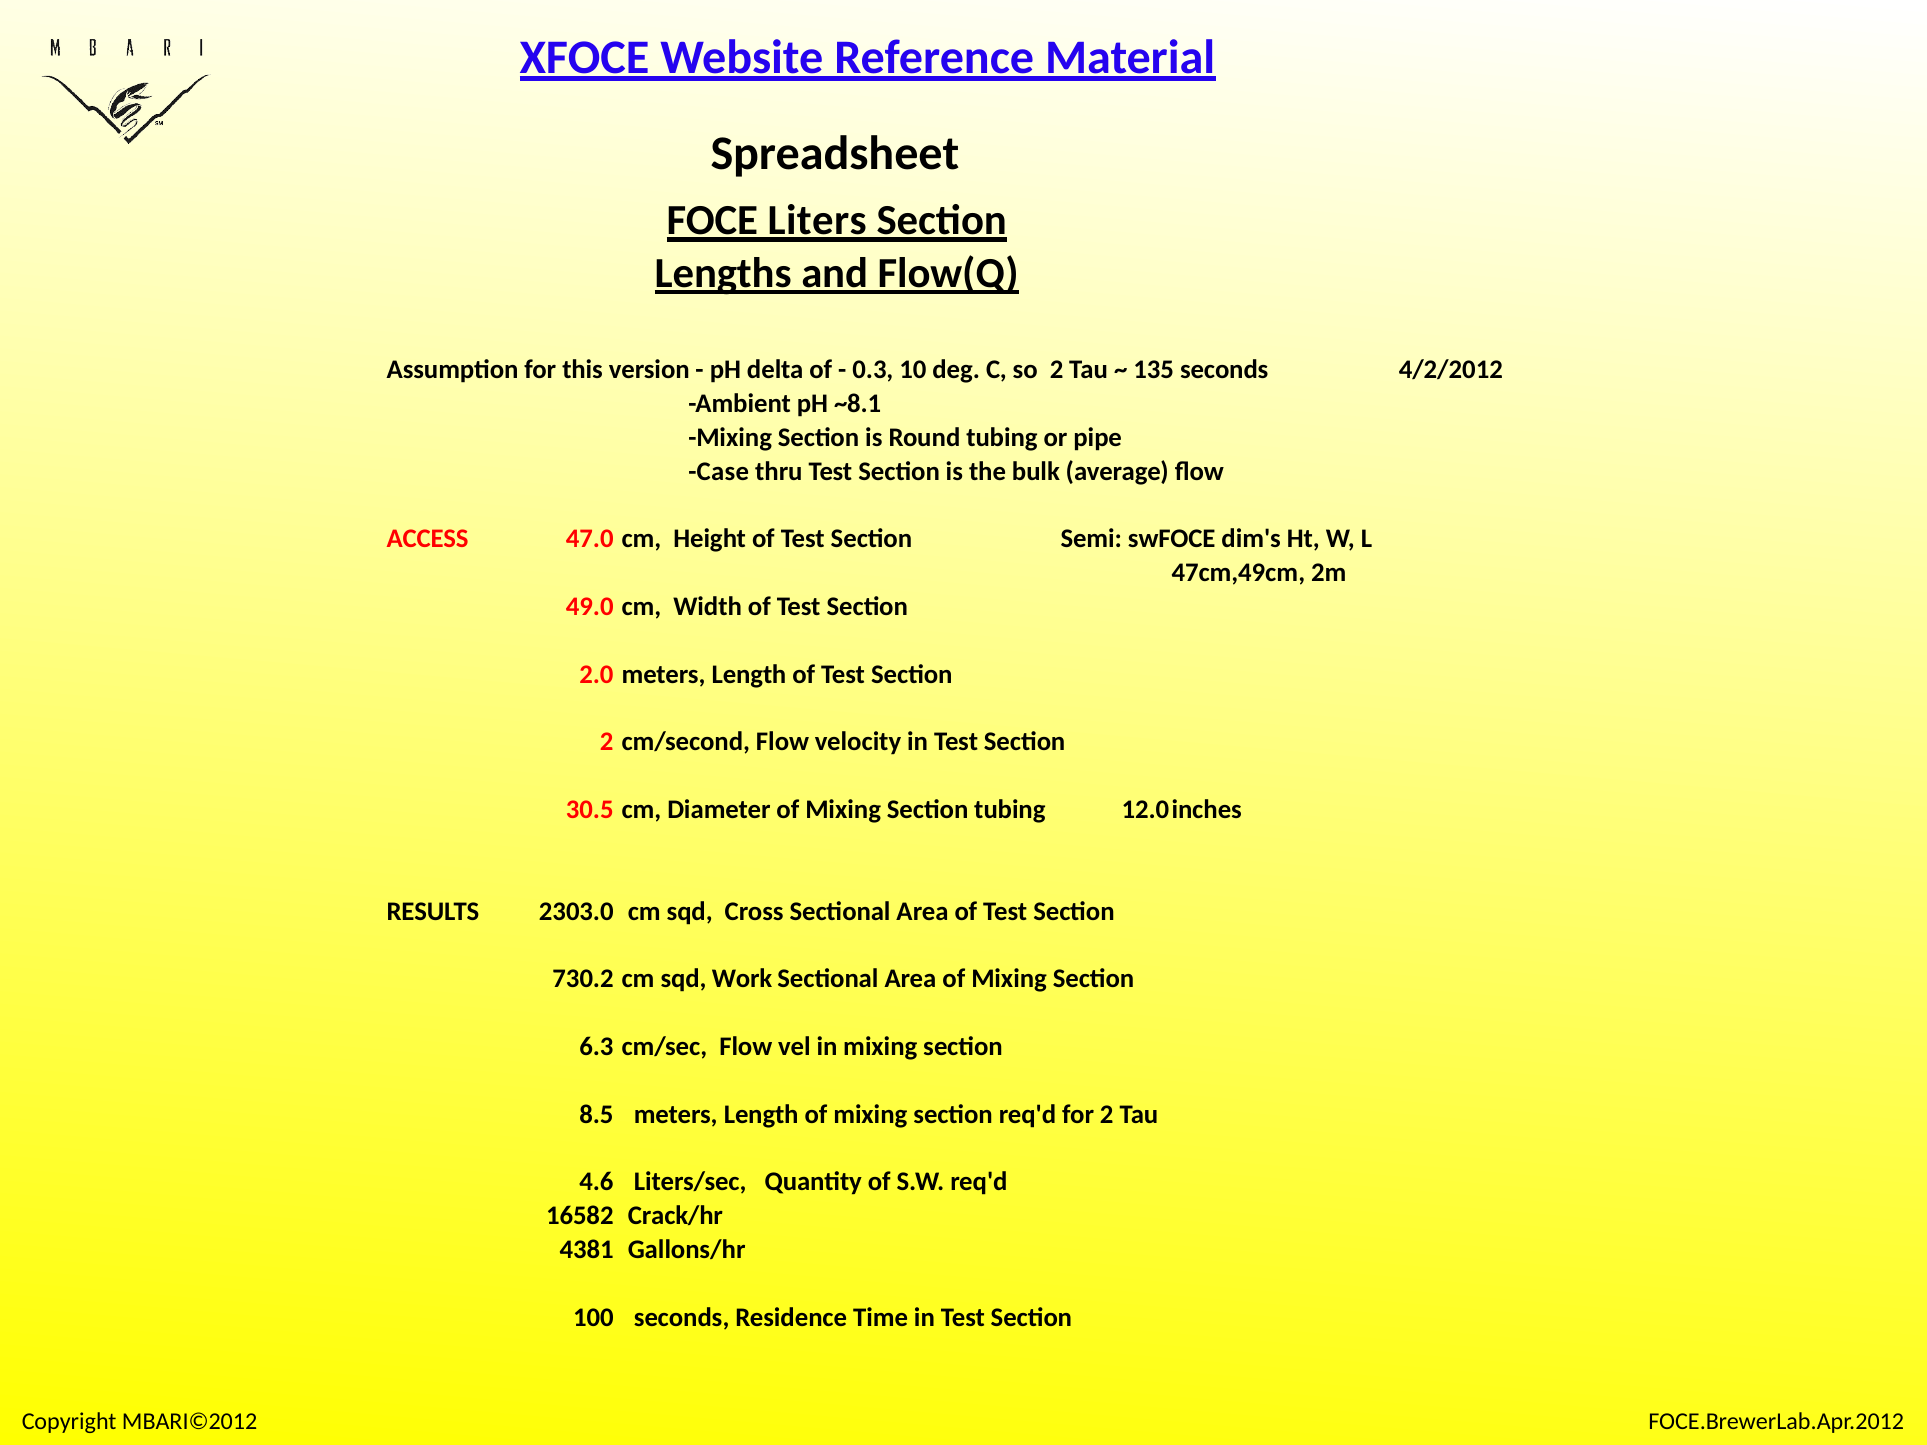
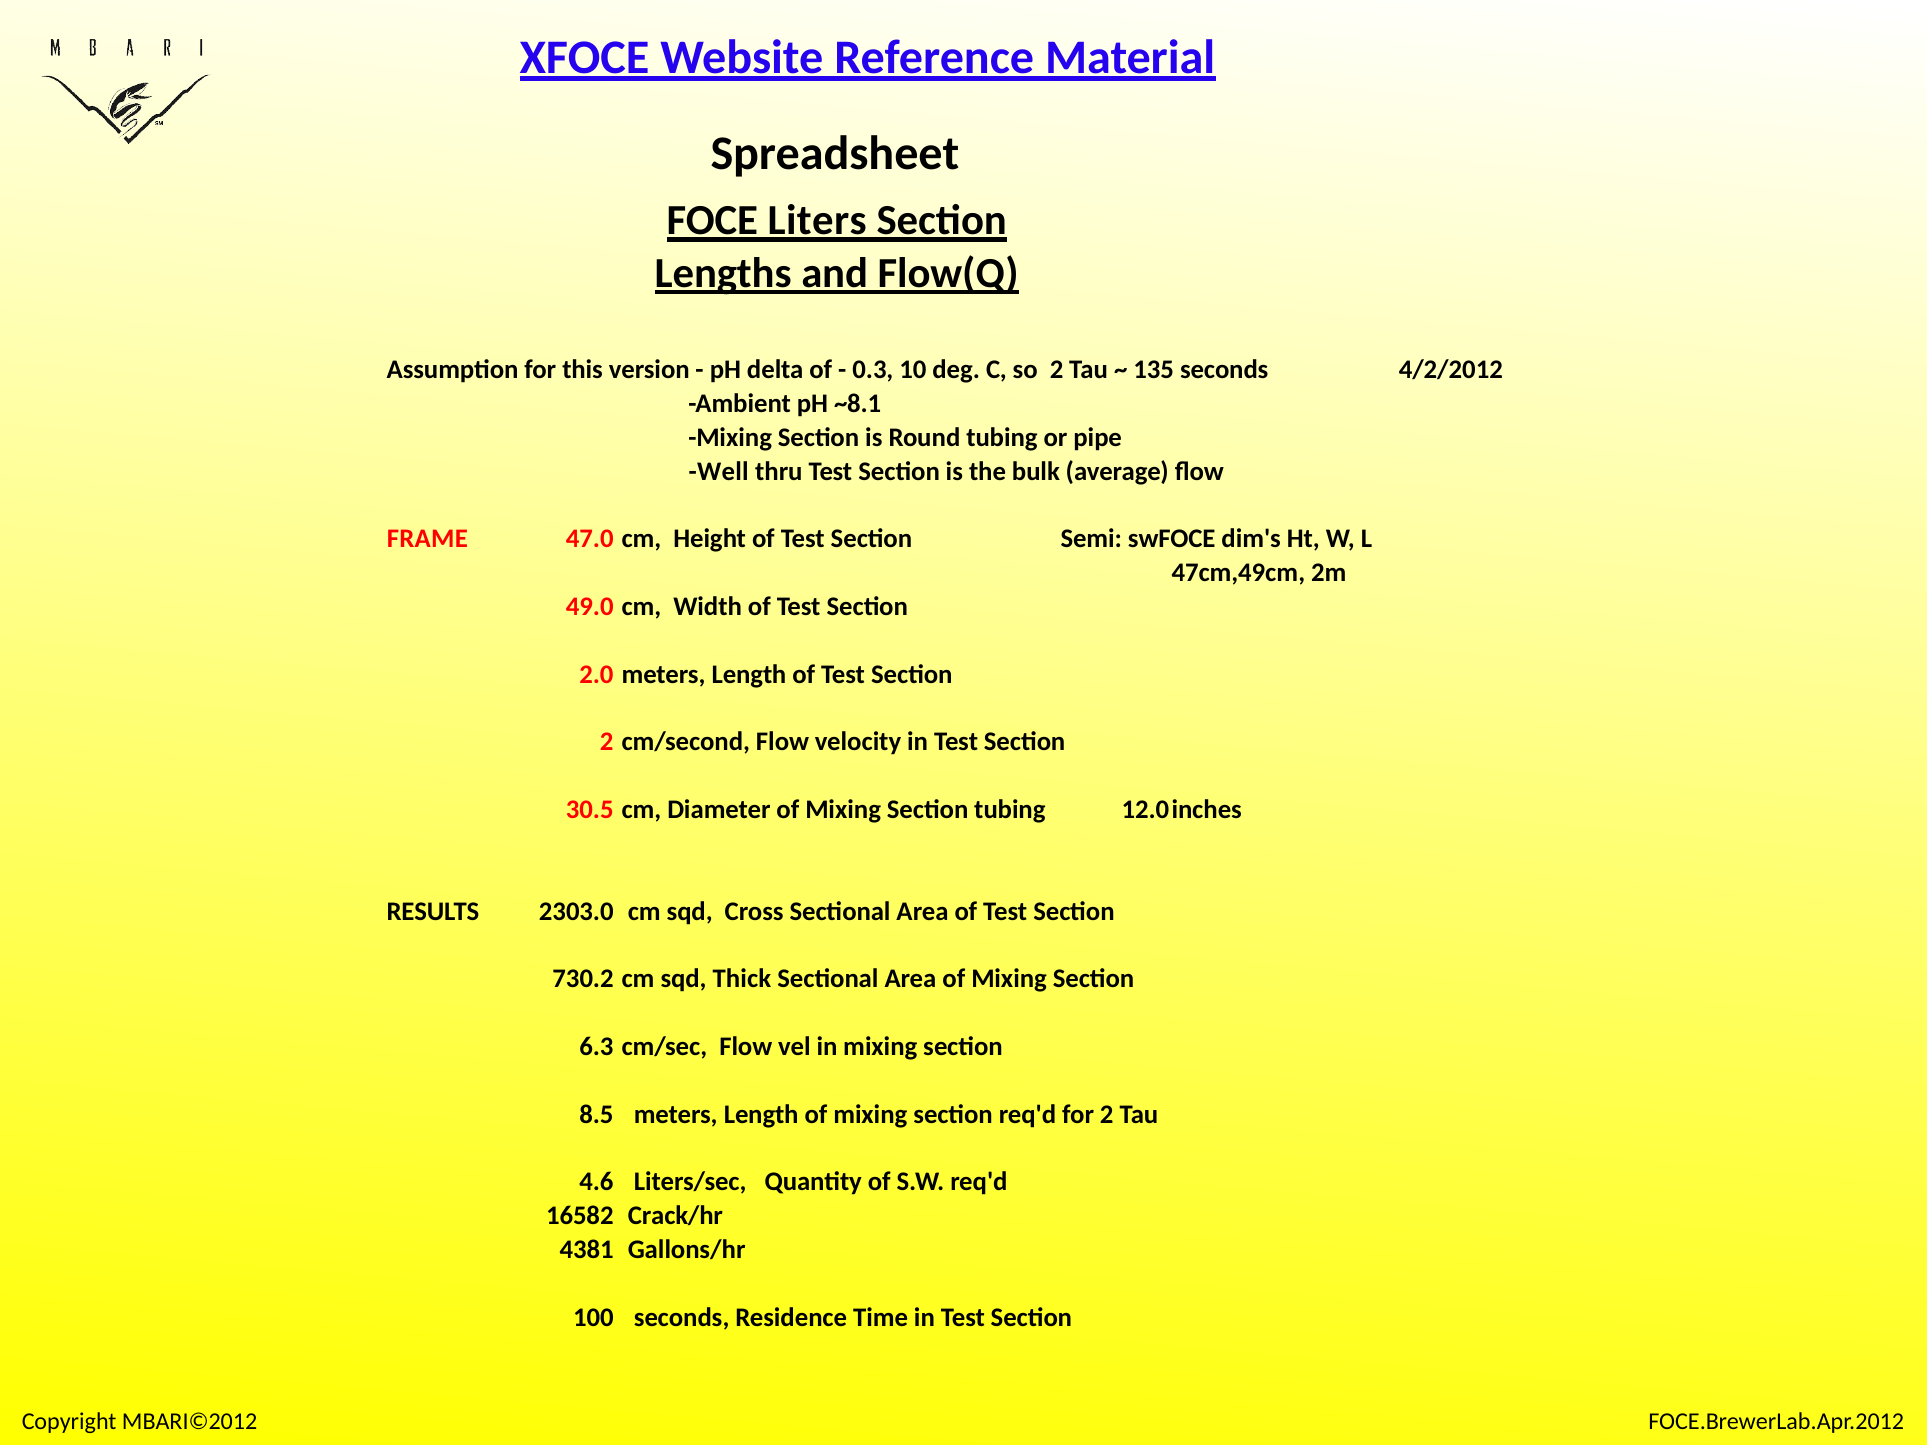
Case: Case -> Well
ACCESS: ACCESS -> FRAME
Work: Work -> Thick
